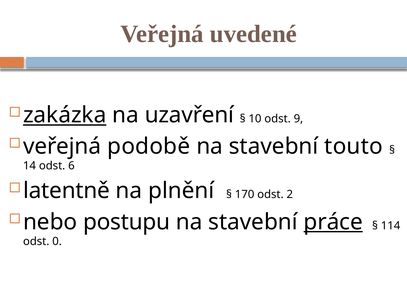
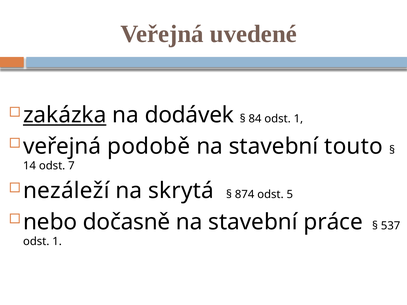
uzavření: uzavření -> dodávek
10: 10 -> 84
9 at (298, 119): 9 -> 1
6: 6 -> 7
latentně: latentně -> nezáleží
plnění: plnění -> skrytá
170: 170 -> 874
2: 2 -> 5
postupu: postupu -> dočasně
práce underline: present -> none
114: 114 -> 537
0 at (57, 242): 0 -> 1
